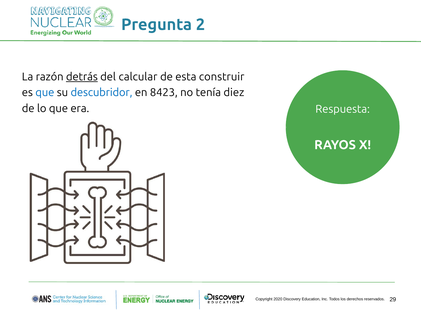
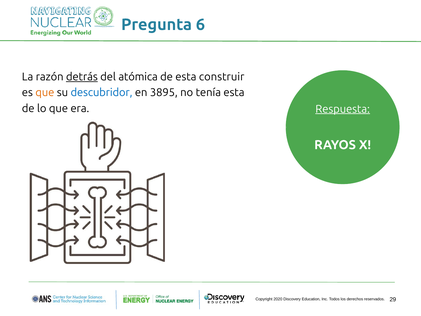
2: 2 -> 6
calcular: calcular -> atómica
que at (45, 93) colour: blue -> orange
8423: 8423 -> 3895
tenía diez: diez -> esta
Respuesta underline: none -> present
